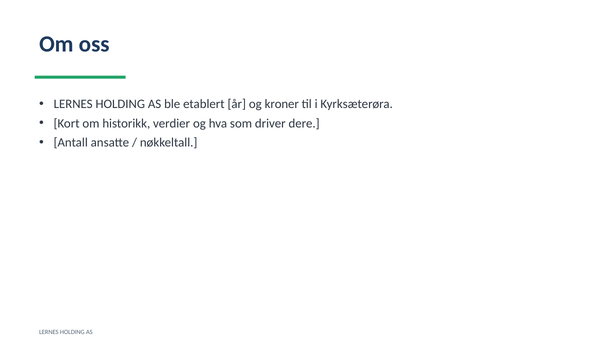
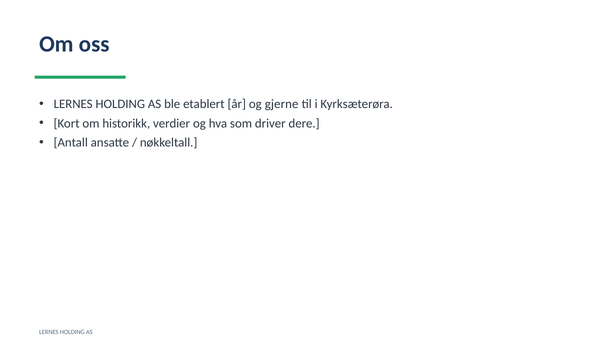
kroner: kroner -> gjerne
